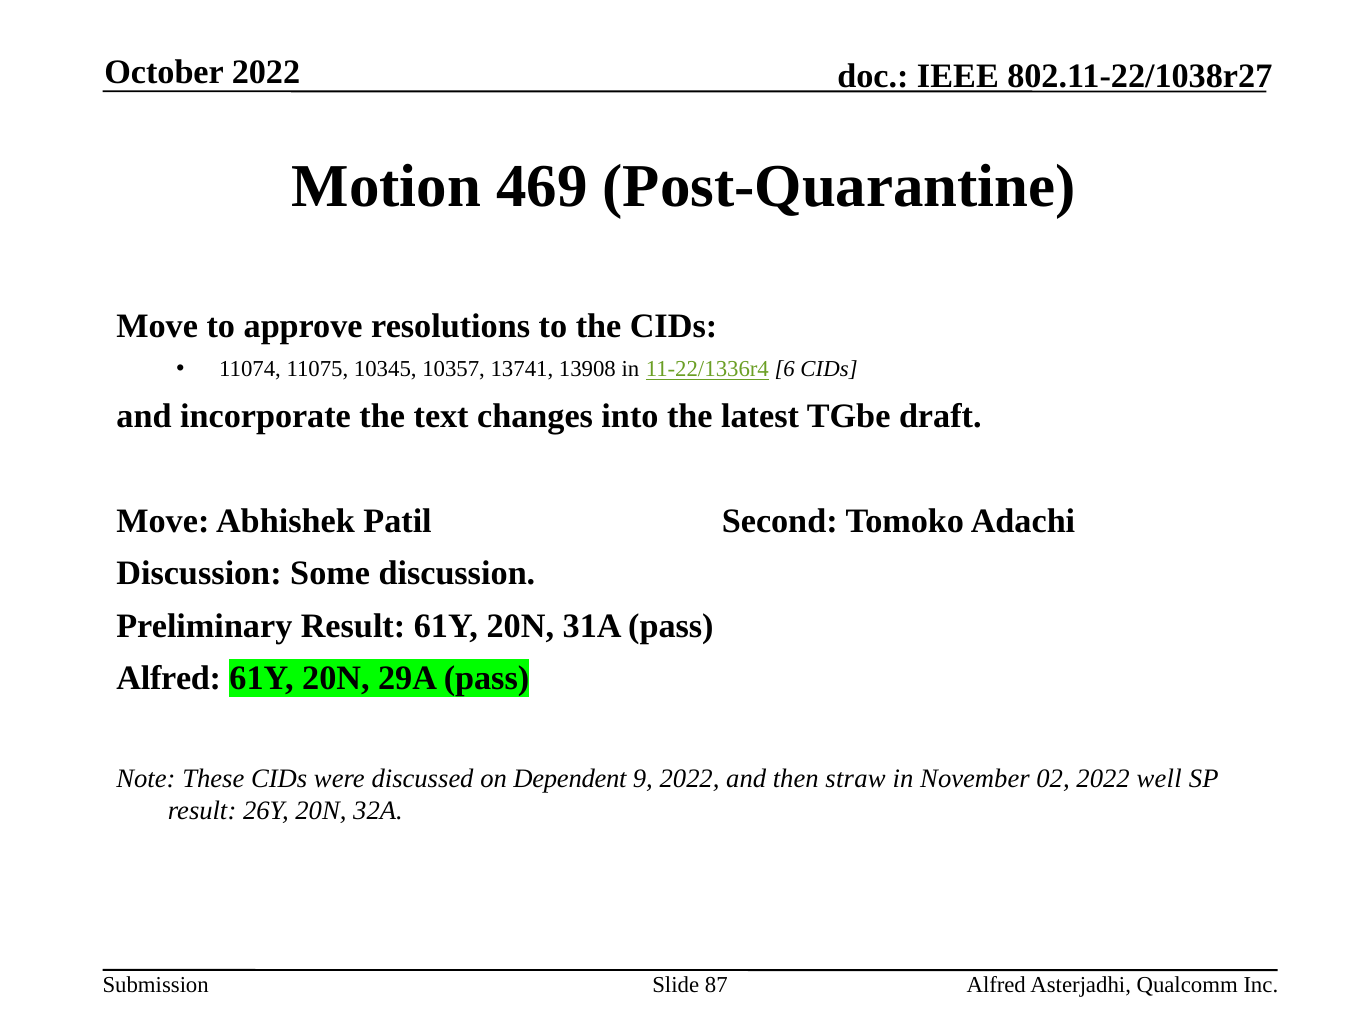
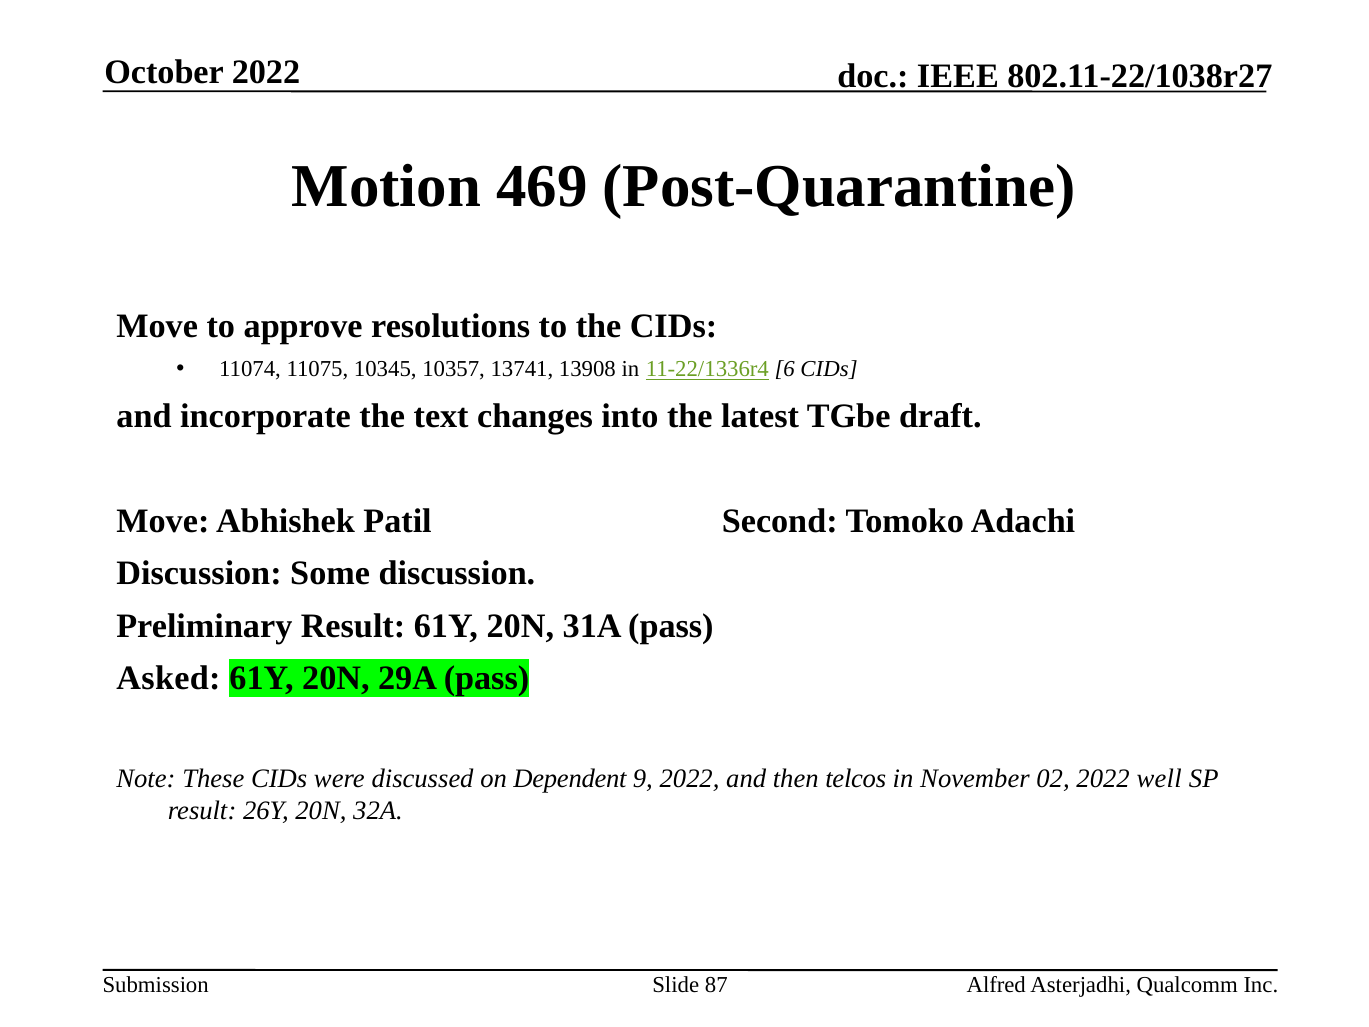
Alfred at (169, 678): Alfred -> Asked
straw: straw -> telcos
